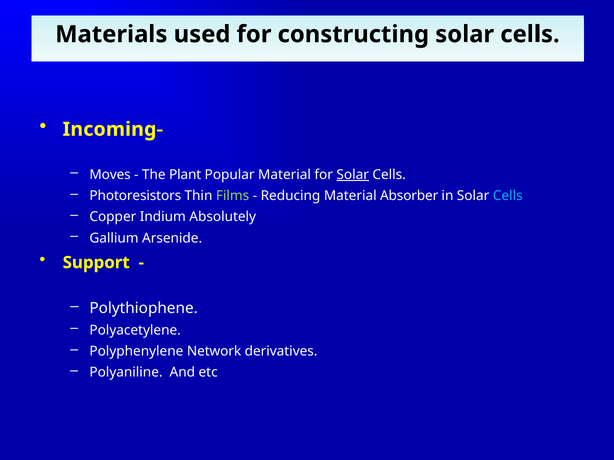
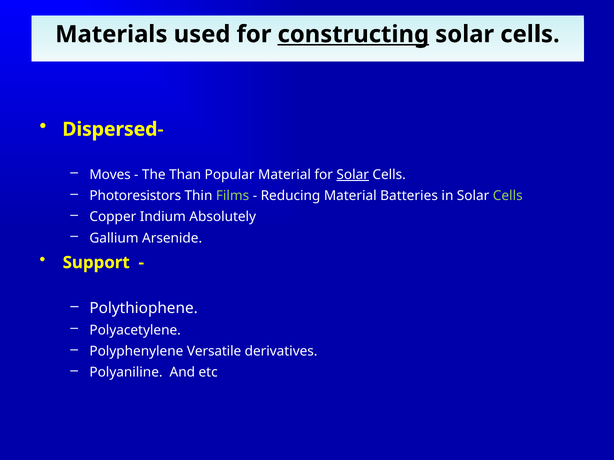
constructing underline: none -> present
Incoming-: Incoming- -> Dispersed-
Plant: Plant -> Than
Absorber: Absorber -> Batteries
Cells at (508, 196) colour: light blue -> light green
Network: Network -> Versatile
